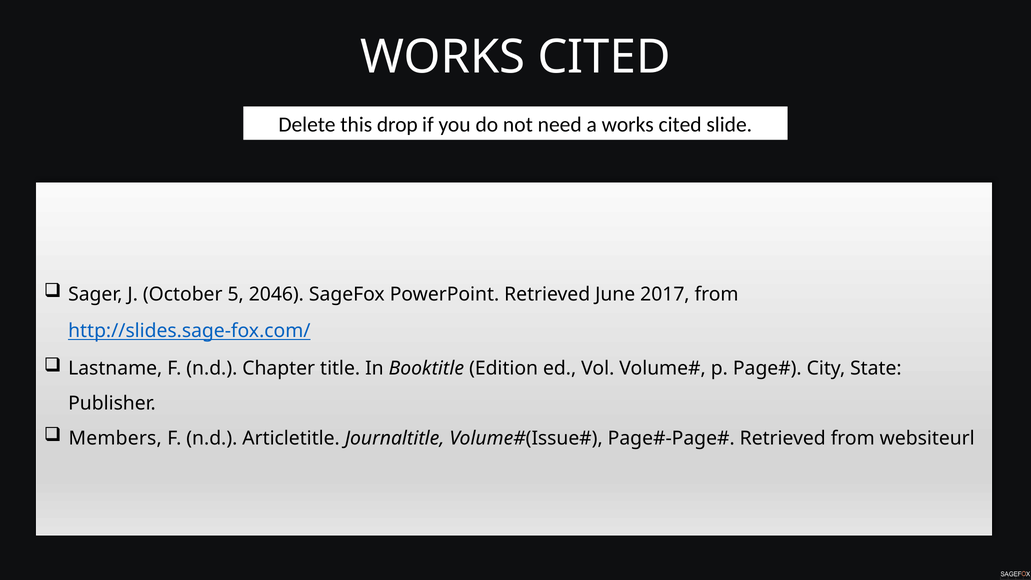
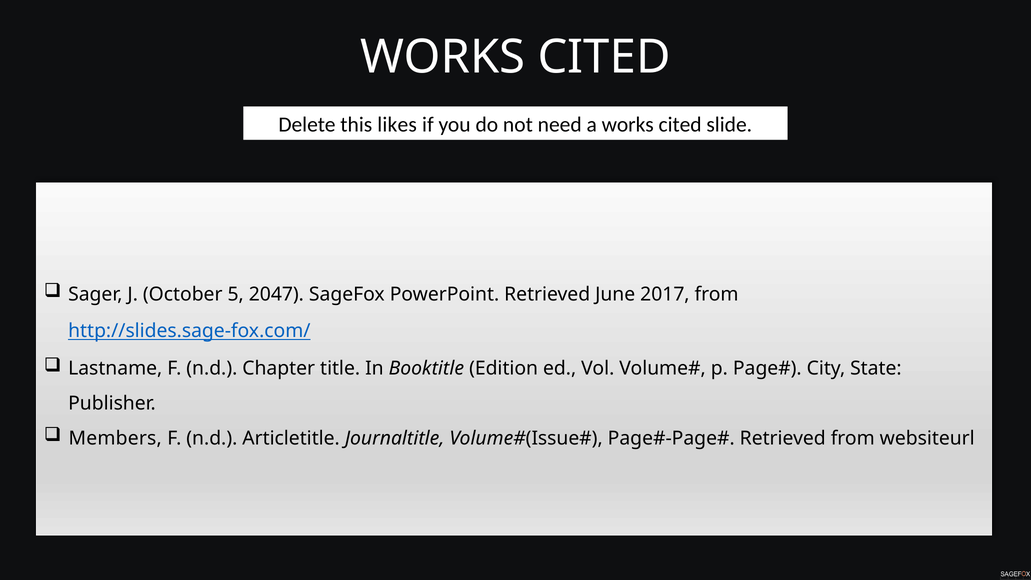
drop: drop -> likes
2046: 2046 -> 2047
